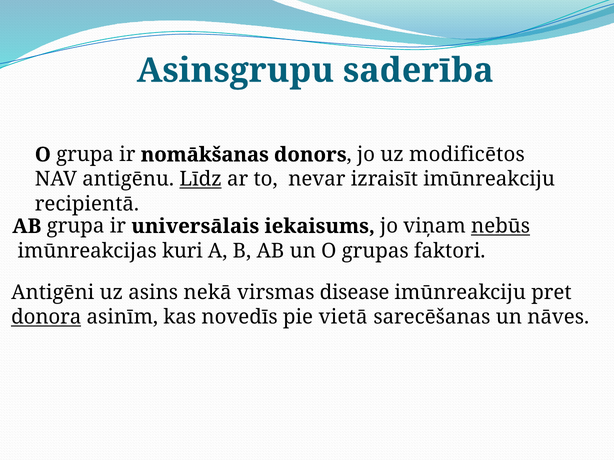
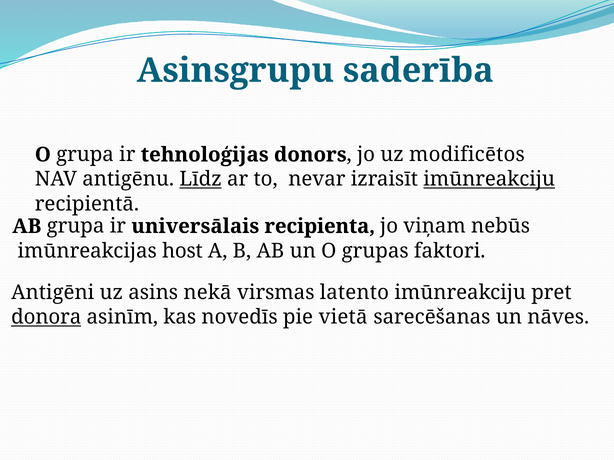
nomākšanas: nomākšanas -> tehnoloģijas
imūnreakciju at (489, 179) underline: none -> present
iekaisums: iekaisums -> recipienta
nebūs underline: present -> none
kuri: kuri -> host
disease: disease -> latento
